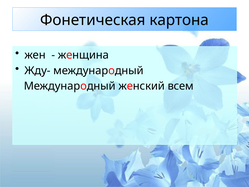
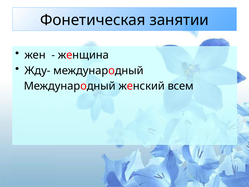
картона: картона -> занятии
